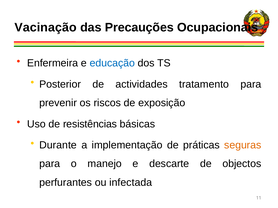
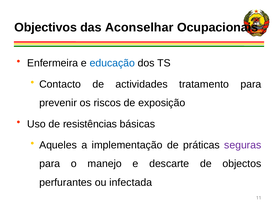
Vacinação: Vacinação -> Objectivos
Precauções: Precauções -> Aconselhar
Posterior: Posterior -> Contacto
Durante: Durante -> Aqueles
seguras colour: orange -> purple
